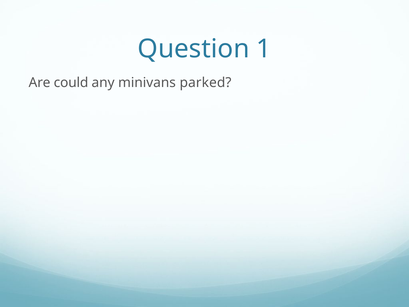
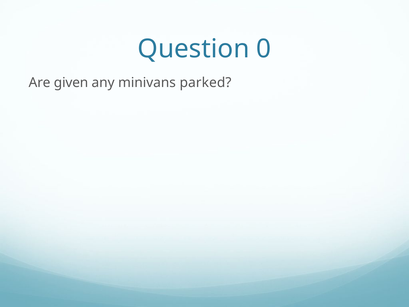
1: 1 -> 0
could: could -> given
